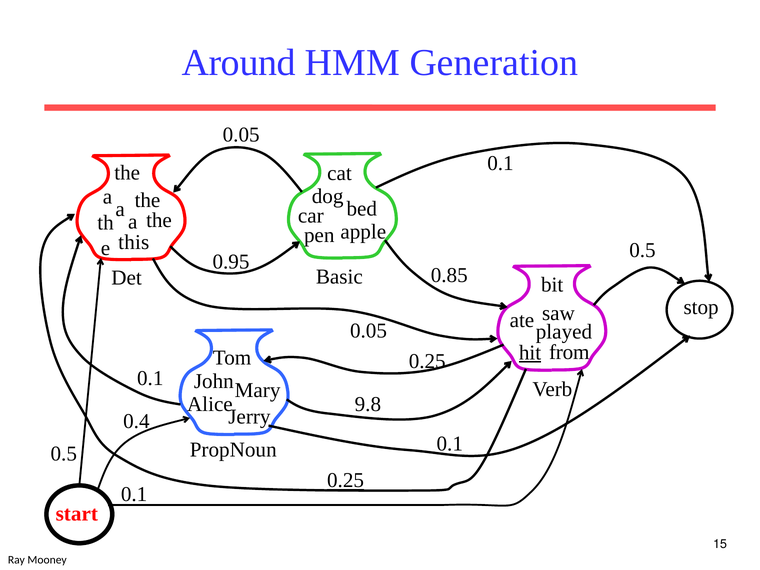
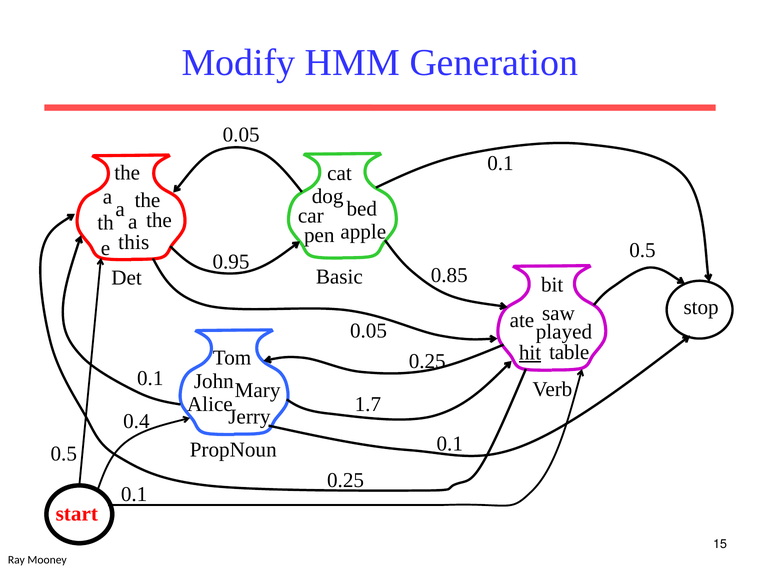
Around: Around -> Modify
from: from -> table
9.8: 9.8 -> 1.7
0.25 at (346, 480) underline: present -> none
